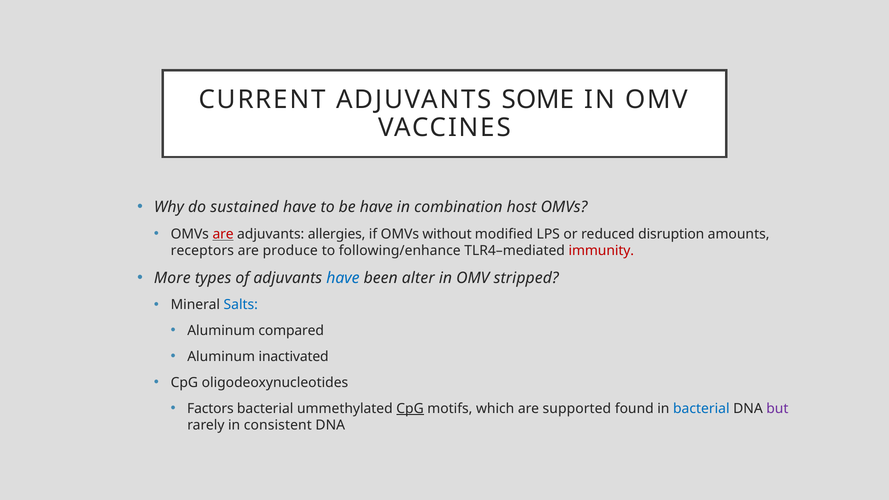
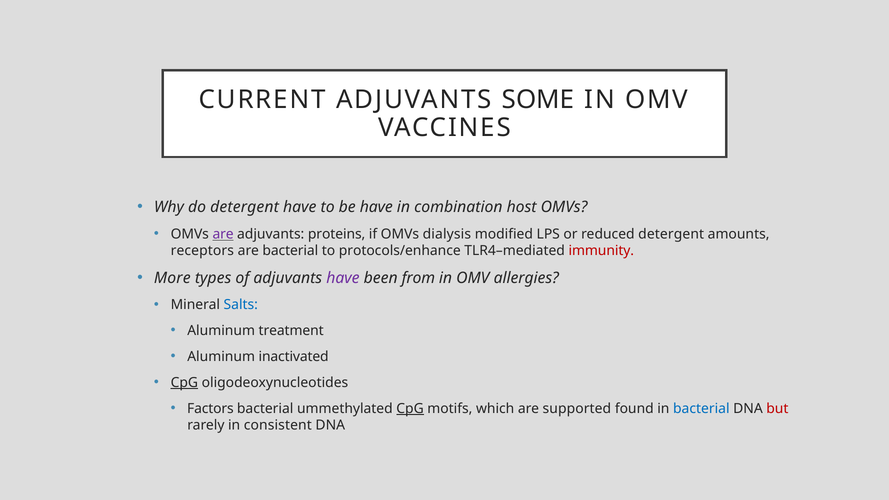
do sustained: sustained -> detergent
are at (223, 234) colour: red -> purple
allergies: allergies -> proteins
without: without -> dialysis
reduced disruption: disruption -> detergent
are produce: produce -> bacterial
following/enhance: following/enhance -> protocols/enhance
have at (343, 278) colour: blue -> purple
alter: alter -> from
stripped: stripped -> allergies
compared: compared -> treatment
CpG at (184, 383) underline: none -> present
but colour: purple -> red
